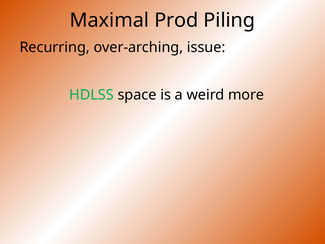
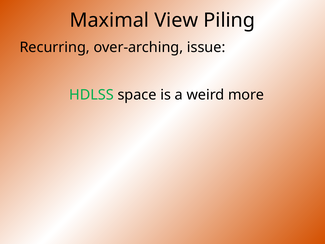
Prod: Prod -> View
